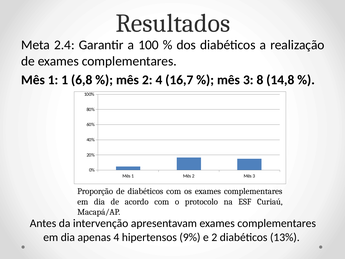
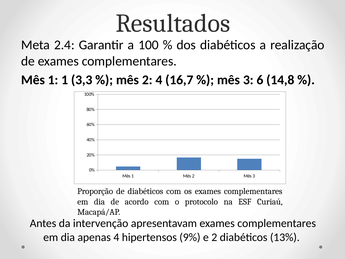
6,8: 6,8 -> 3,3
8: 8 -> 6
